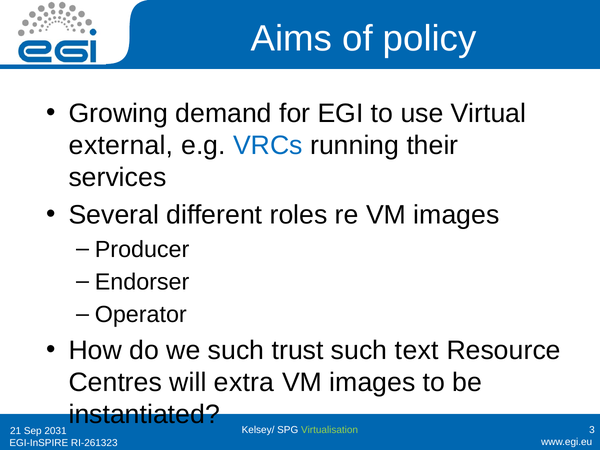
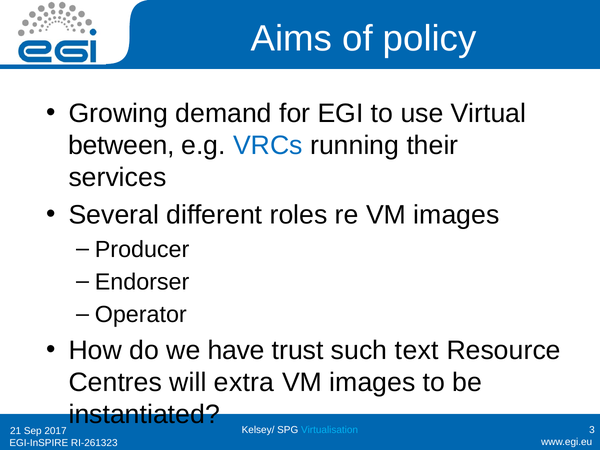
external: external -> between
we such: such -> have
2031: 2031 -> 2017
Virtualisation colour: light green -> light blue
